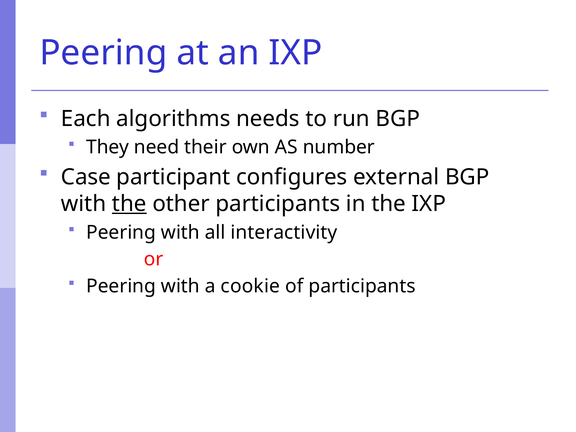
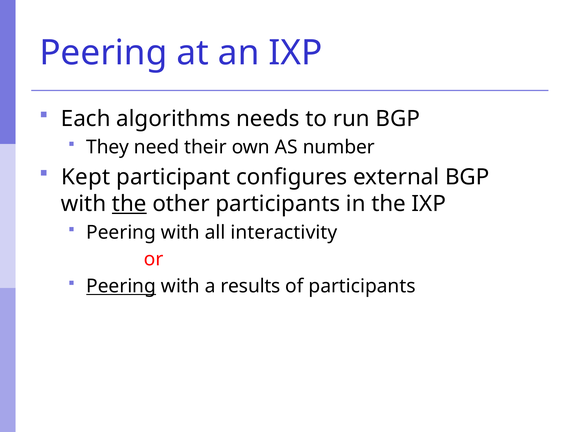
Case: Case -> Kept
Peering at (121, 286) underline: none -> present
cookie: cookie -> results
